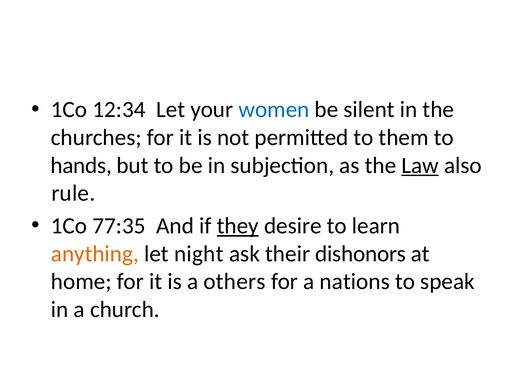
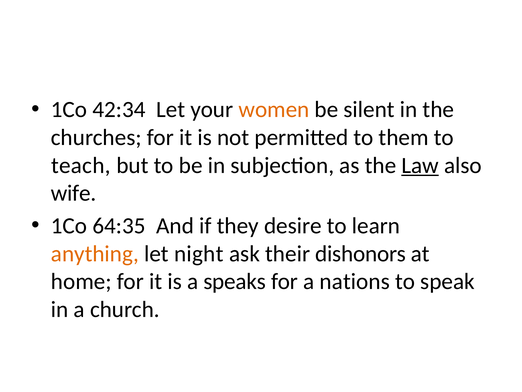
12:34: 12:34 -> 42:34
women colour: blue -> orange
hands: hands -> teach
rule: rule -> wife
77:35: 77:35 -> 64:35
they underline: present -> none
others: others -> speaks
